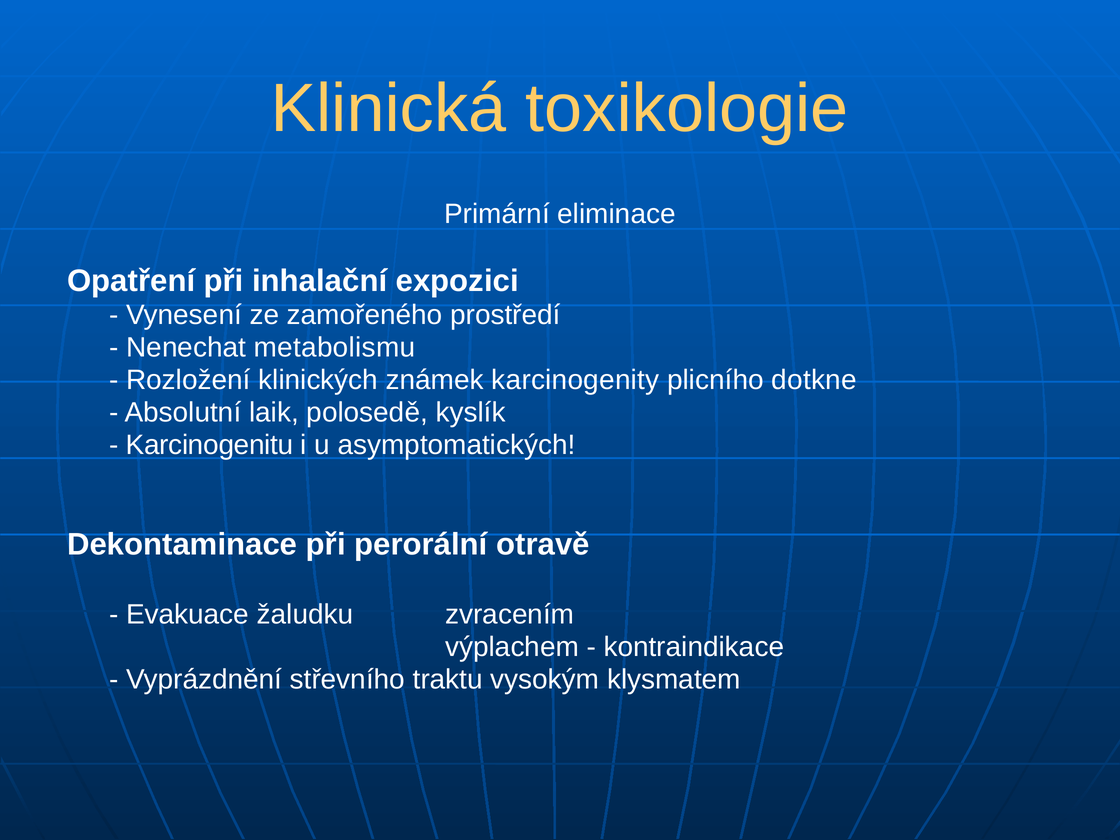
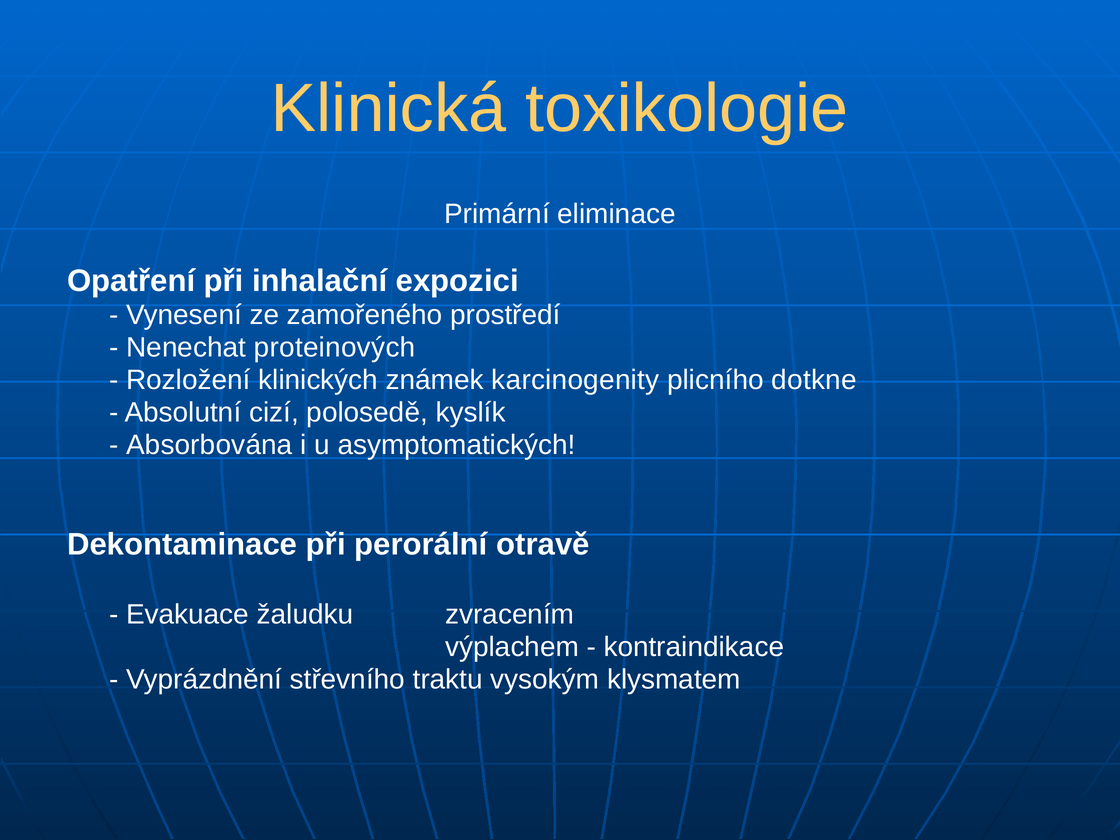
metabolismu: metabolismu -> proteinových
laik: laik -> cizí
Karcinogenitu: Karcinogenitu -> Absorbována
